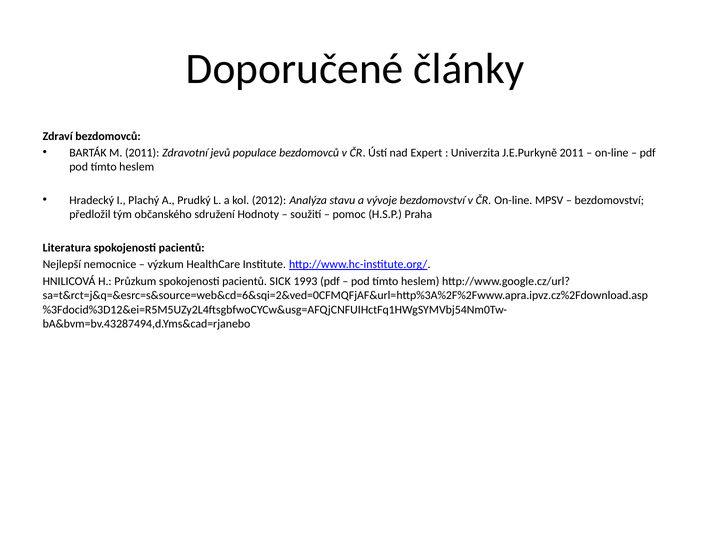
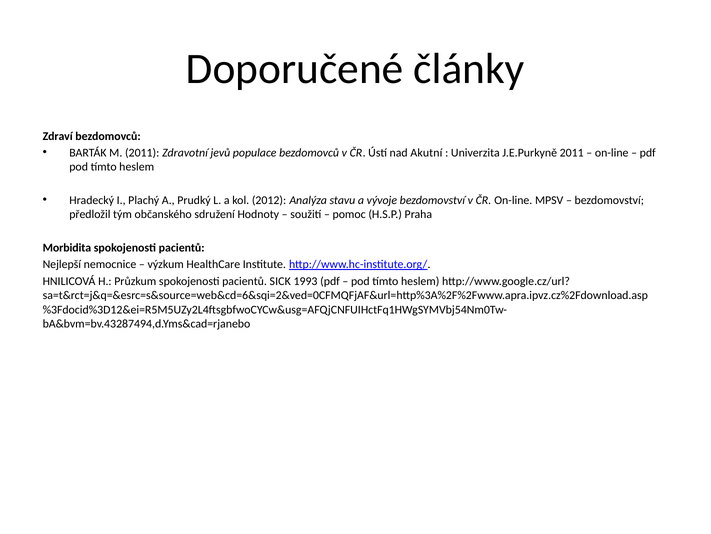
Expert: Expert -> Akutní
Literatura: Literatura -> Morbidita
